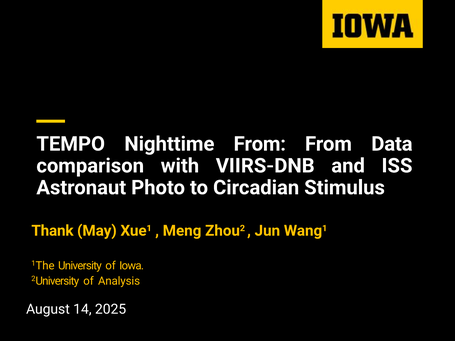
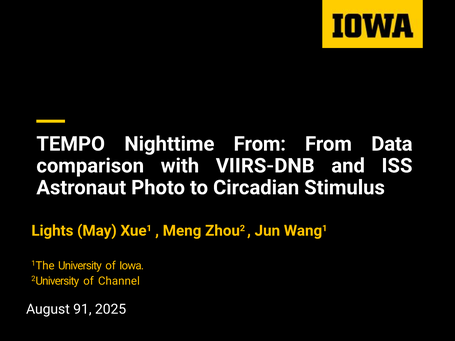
Thank: Thank -> Lights
Analysis: Analysis -> Channel
14: 14 -> 91
